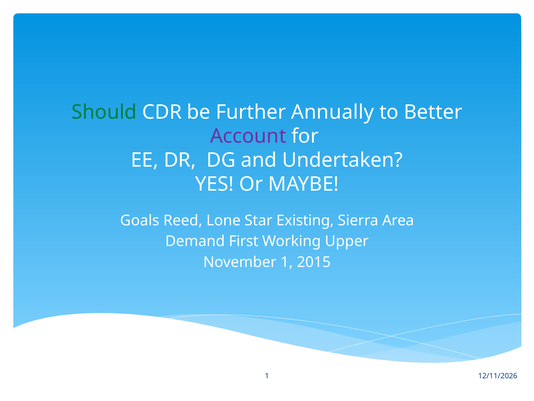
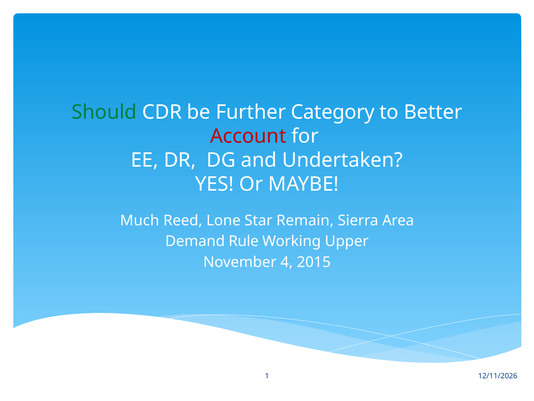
Annually: Annually -> Category
Account colour: purple -> red
Goals: Goals -> Much
Existing: Existing -> Remain
First: First -> Rule
November 1: 1 -> 4
